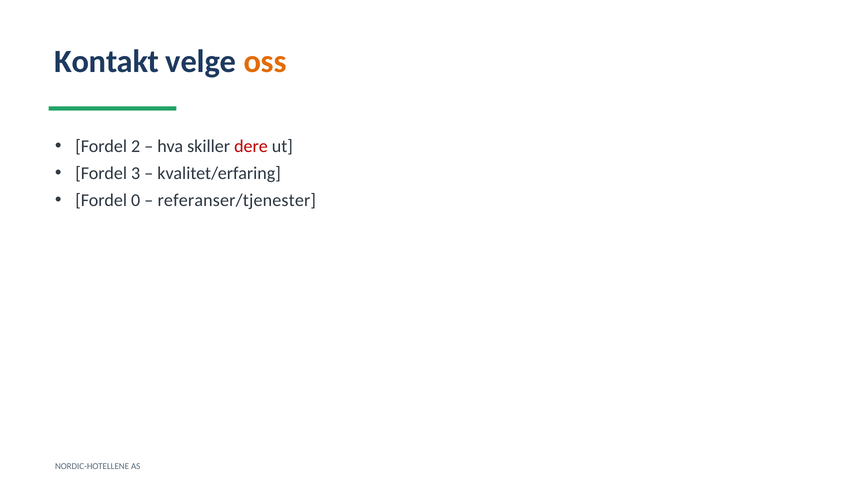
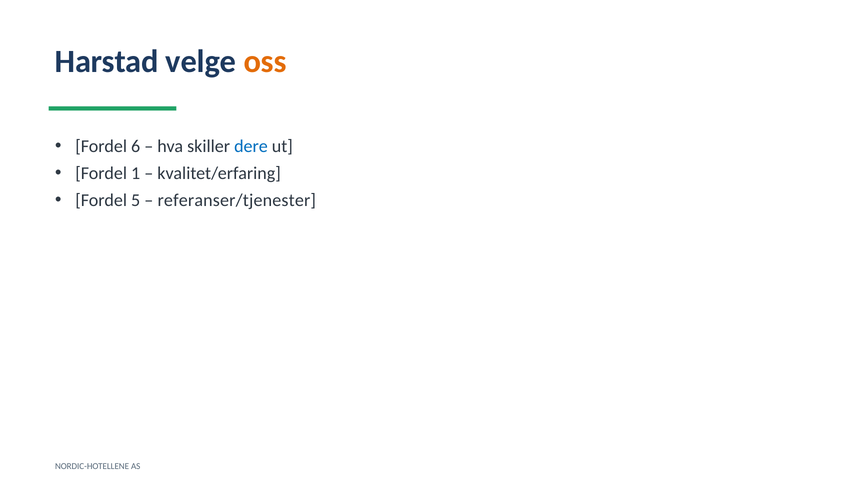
Kontakt: Kontakt -> Harstad
2: 2 -> 6
dere colour: red -> blue
3: 3 -> 1
0: 0 -> 5
